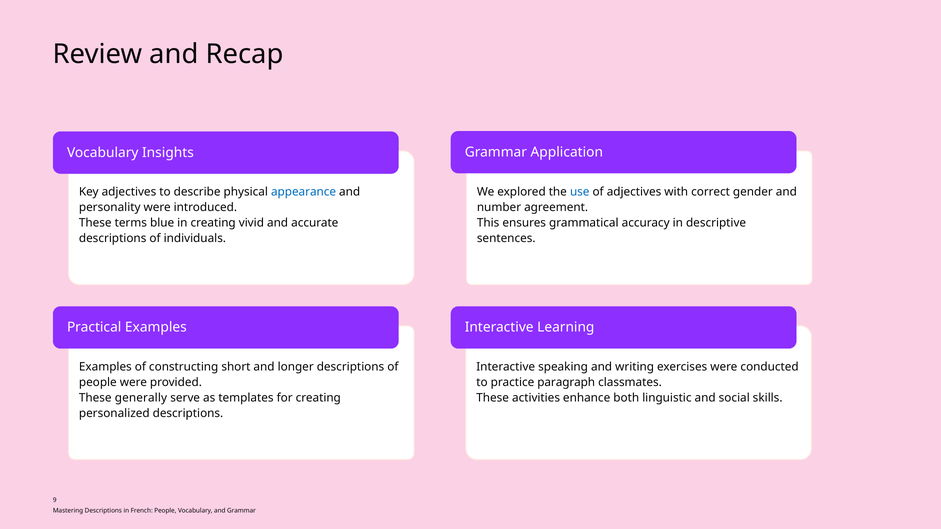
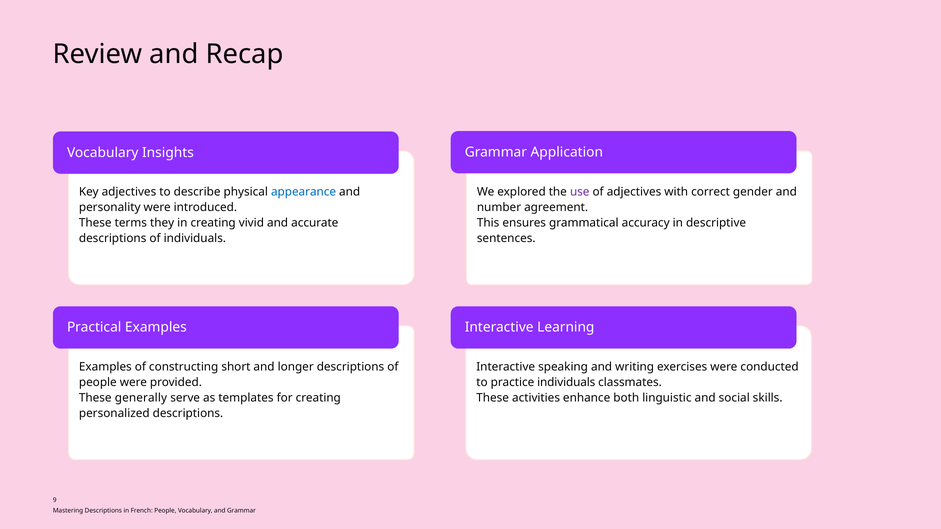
use colour: blue -> purple
blue: blue -> they
practice paragraph: paragraph -> individuals
